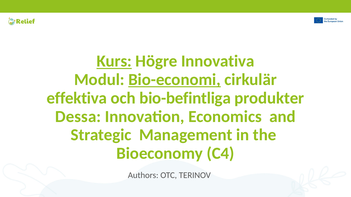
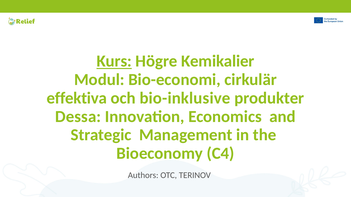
Innovativa: Innovativa -> Kemikalier
Bio-economi underline: present -> none
bio-befintliga: bio-befintliga -> bio-inklusive
